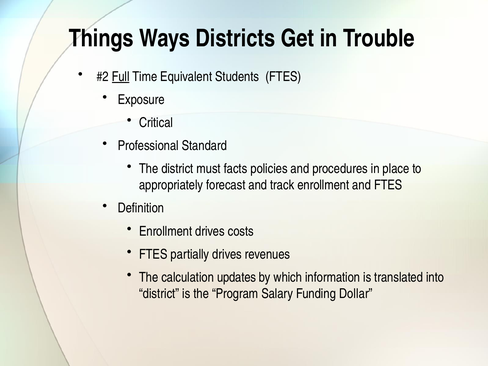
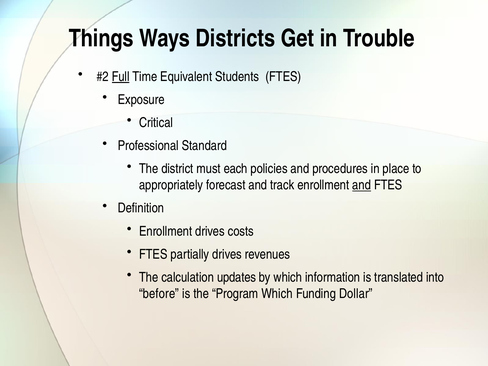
facts: facts -> each
and at (362, 185) underline: none -> present
district at (159, 294): district -> before
Program Salary: Salary -> Which
